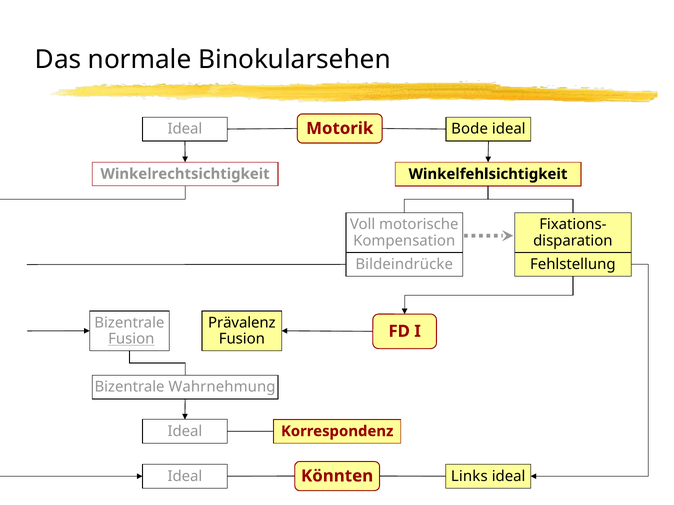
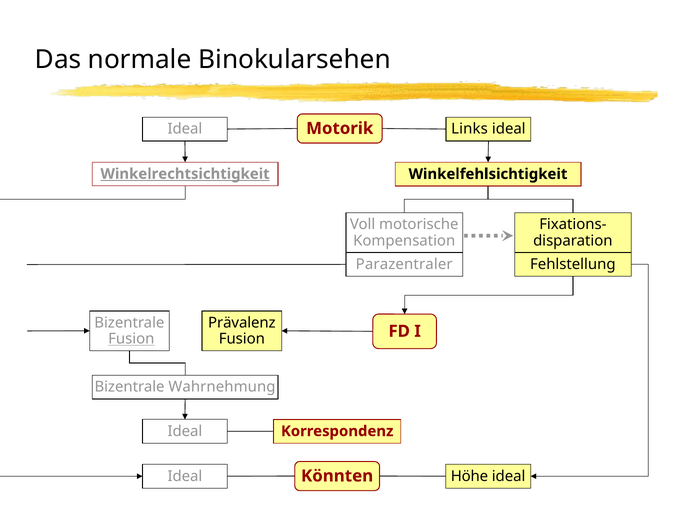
Bode: Bode -> Links
Winkelrechtsichtigkeit underline: none -> present
Bildeindrücke: Bildeindrücke -> Parazentraler
Links: Links -> Höhe
